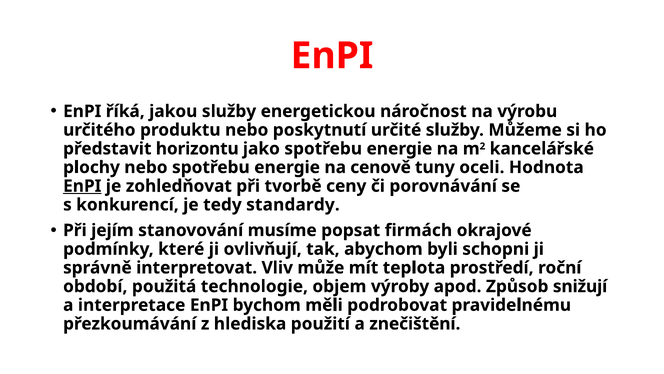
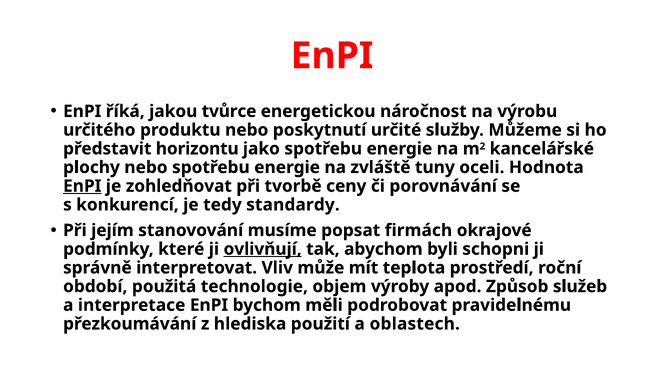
jakou služby: služby -> tvůrce
cenově: cenově -> zvláště
ovlivňují underline: none -> present
snižují: snižují -> služeb
znečištění: znečištění -> oblastech
